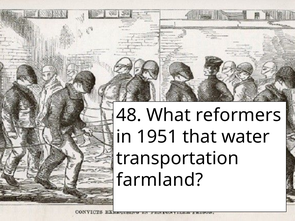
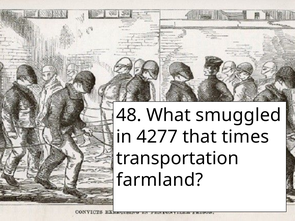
reformers: reformers -> smuggled
1951: 1951 -> 4277
water: water -> times
